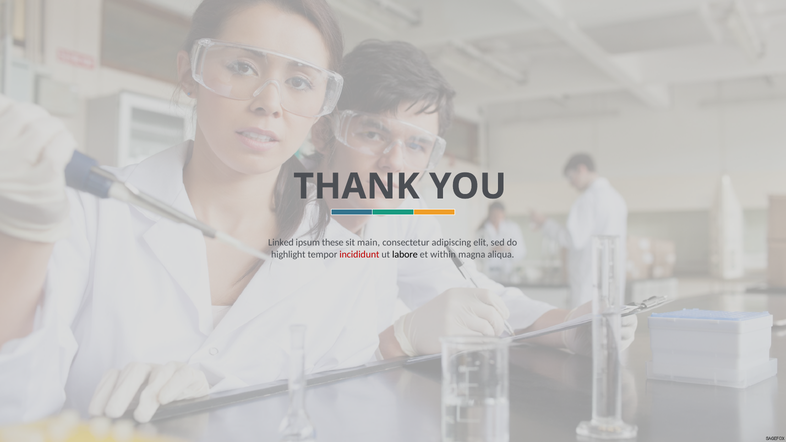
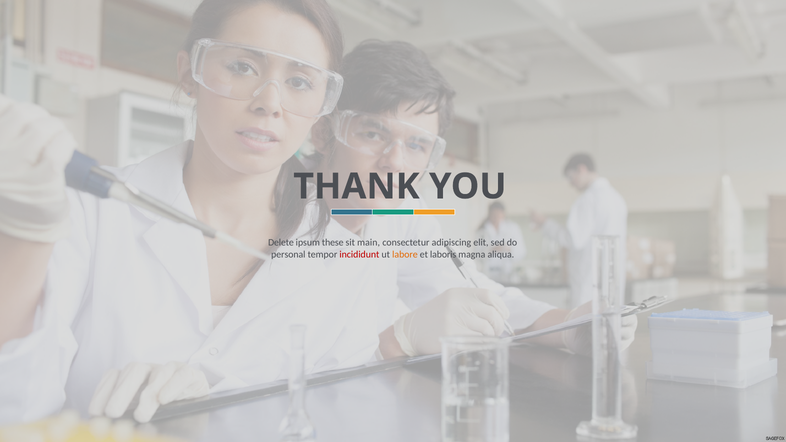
Linked: Linked -> Delete
highlight: highlight -> personal
labore colour: black -> orange
within: within -> laboris
